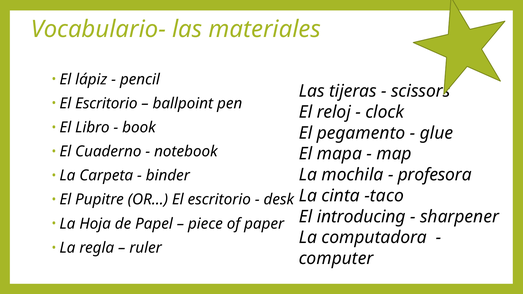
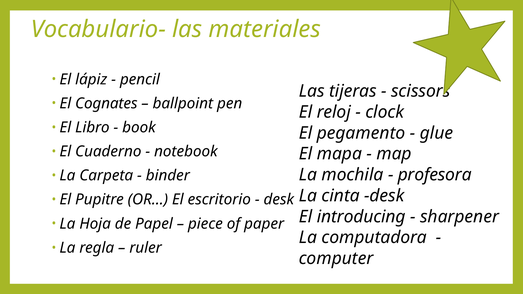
Escritorio at (106, 103): Escritorio -> Cognates
cinta taco: taco -> desk
